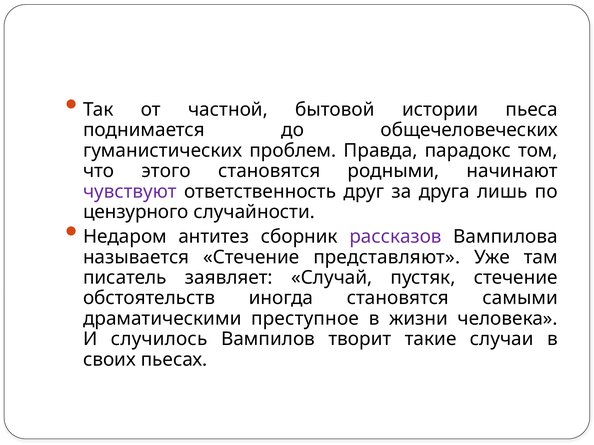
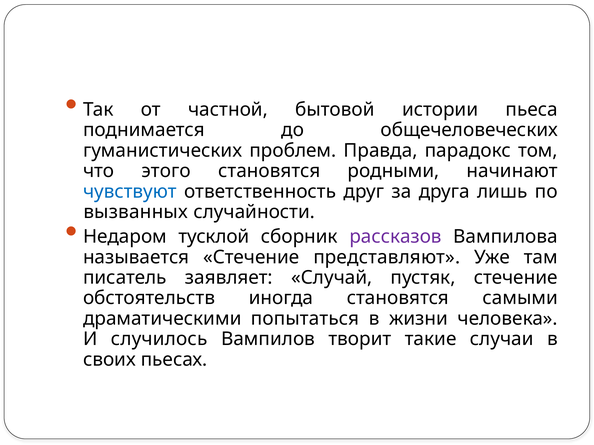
чувствуют colour: purple -> blue
цензурного: цензурного -> вызванных
антитез: антитез -> тусклой
преступное: преступное -> попытаться
